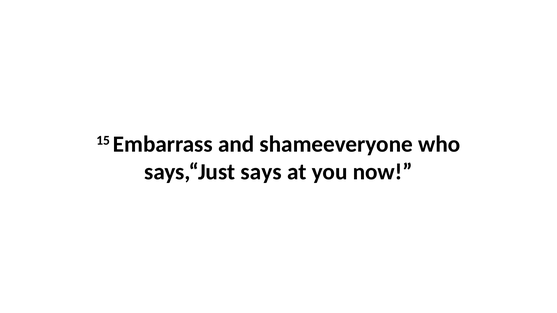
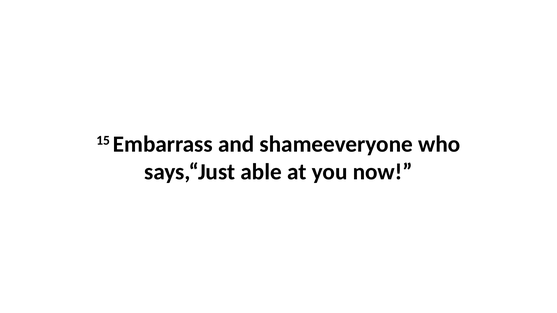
says: says -> able
